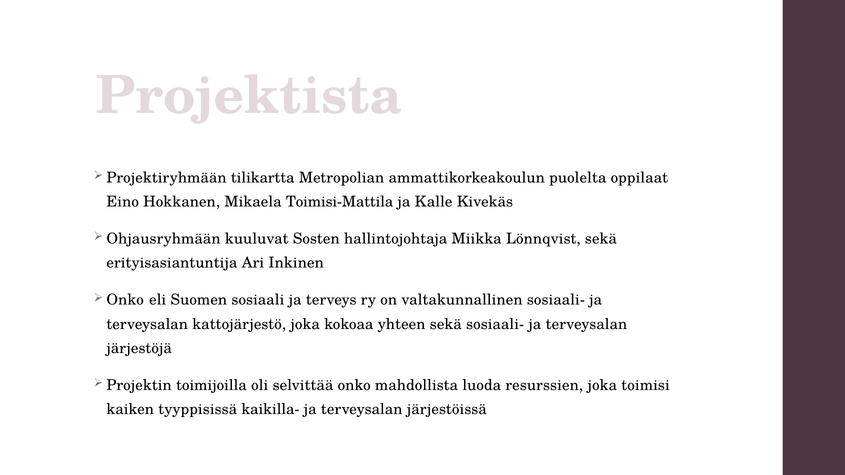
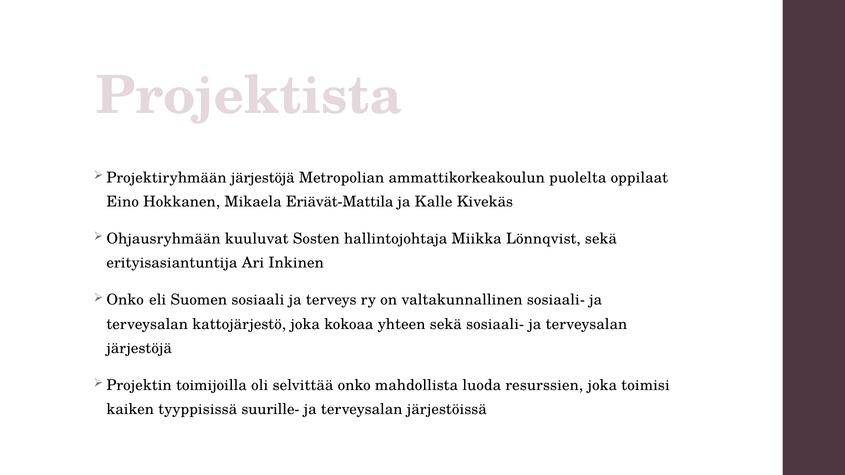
Projektiryhmään tilikartta: tilikartta -> järjestöjä
Toimisi-Mattila: Toimisi-Mattila -> Eriävät-Mattila
kaikilla-: kaikilla- -> suurille-
